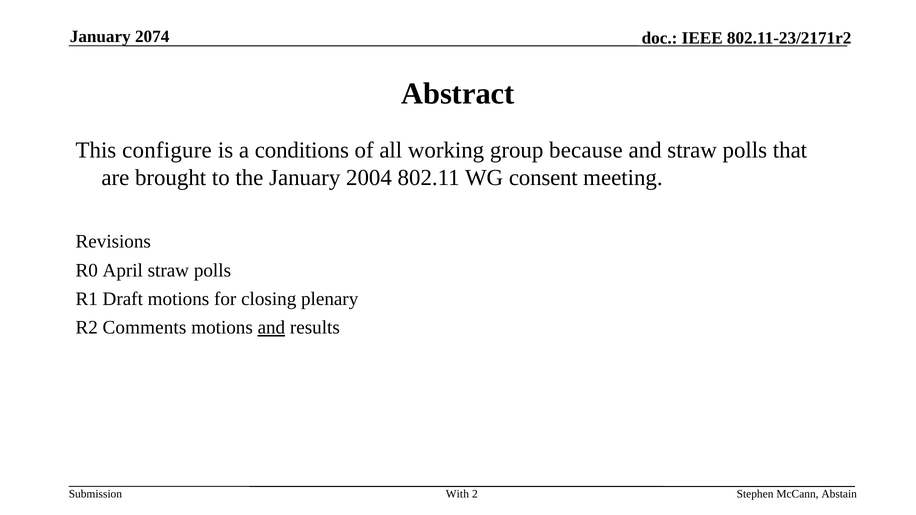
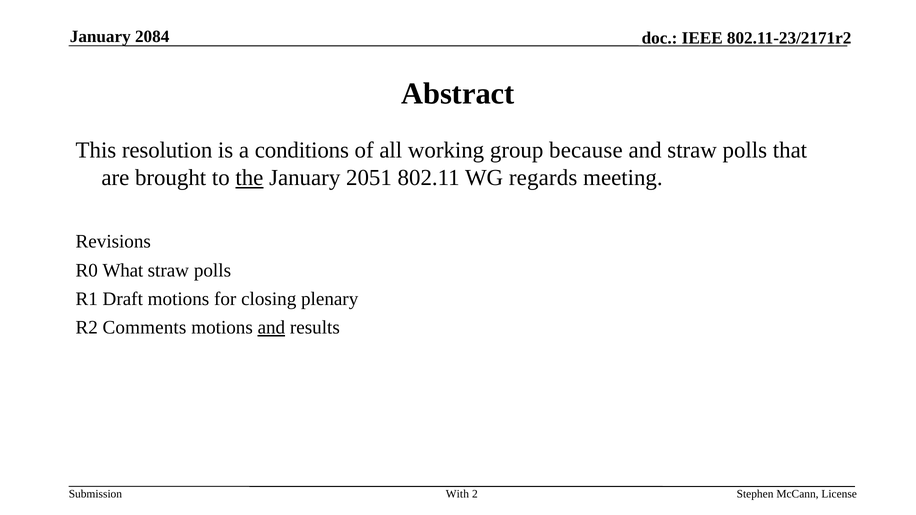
2074: 2074 -> 2084
configure: configure -> resolution
the underline: none -> present
2004: 2004 -> 2051
consent: consent -> regards
April: April -> What
Abstain: Abstain -> License
